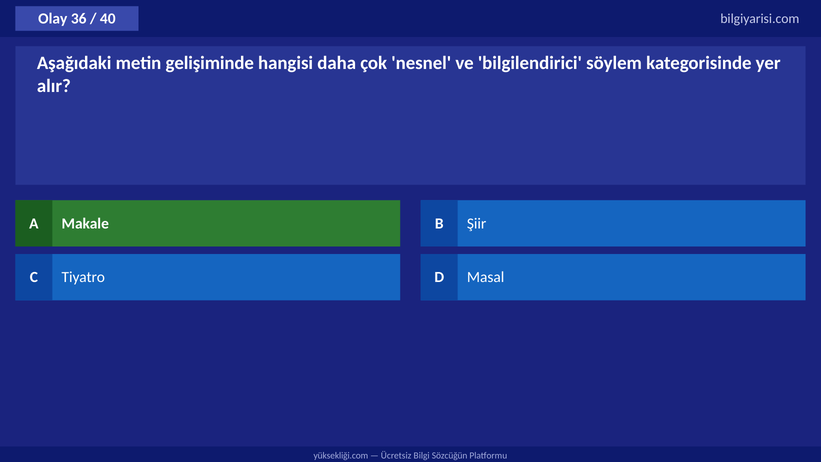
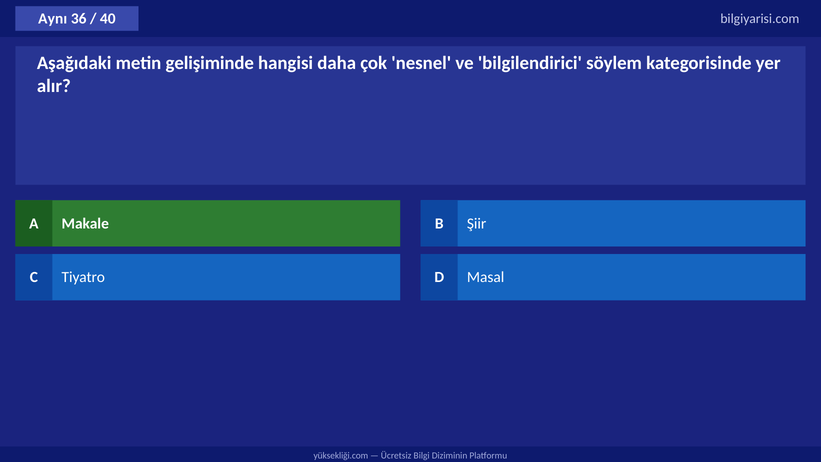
Olay: Olay -> Aynı
Sözcüğün: Sözcüğün -> Diziminin
